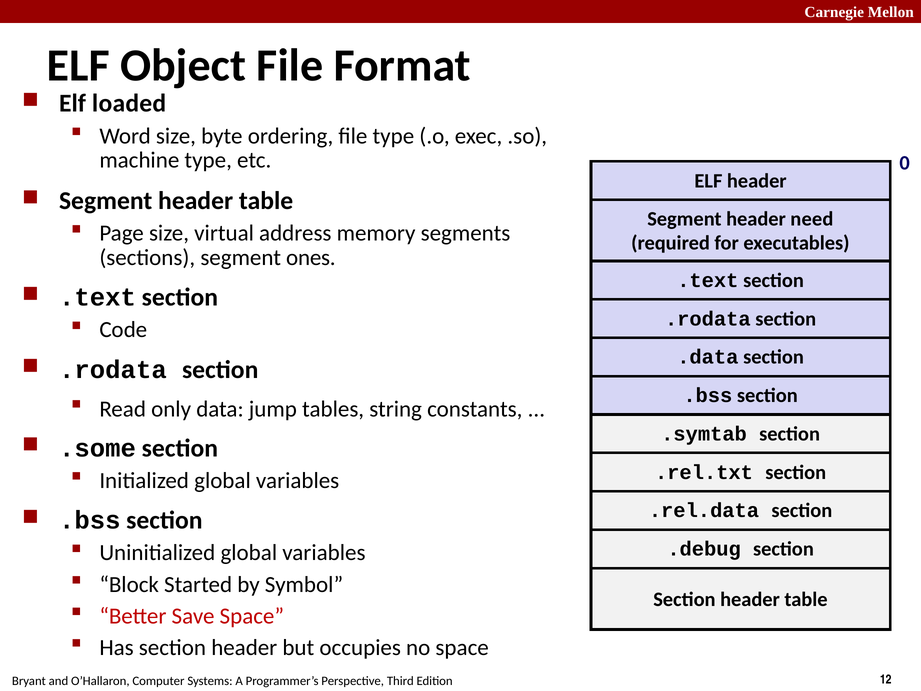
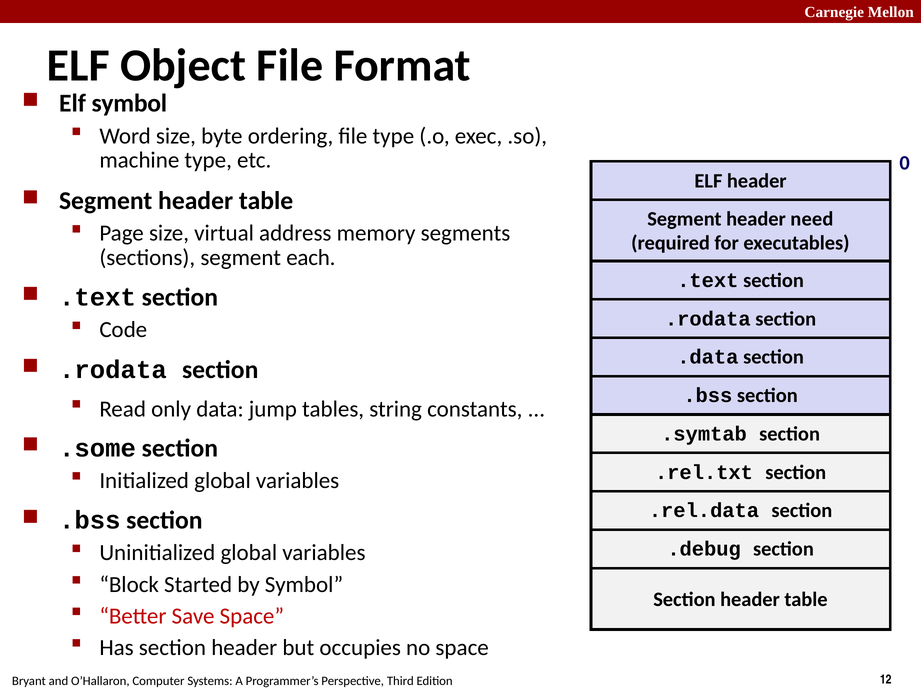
Elf loaded: loaded -> symbol
ones: ones -> each
